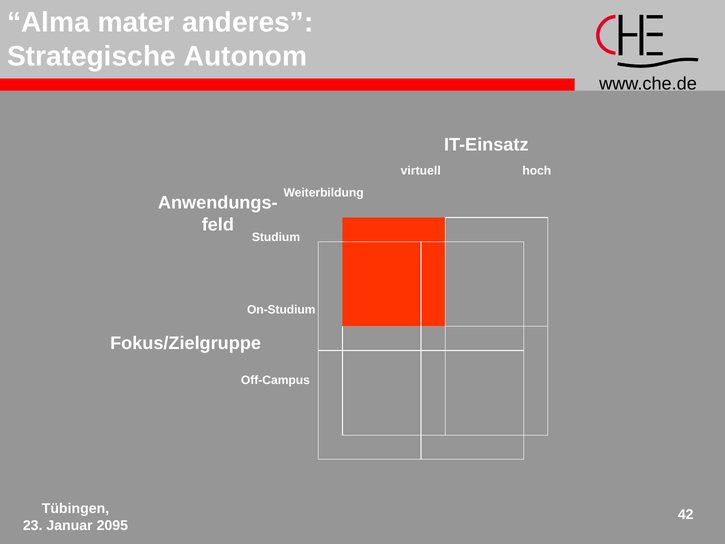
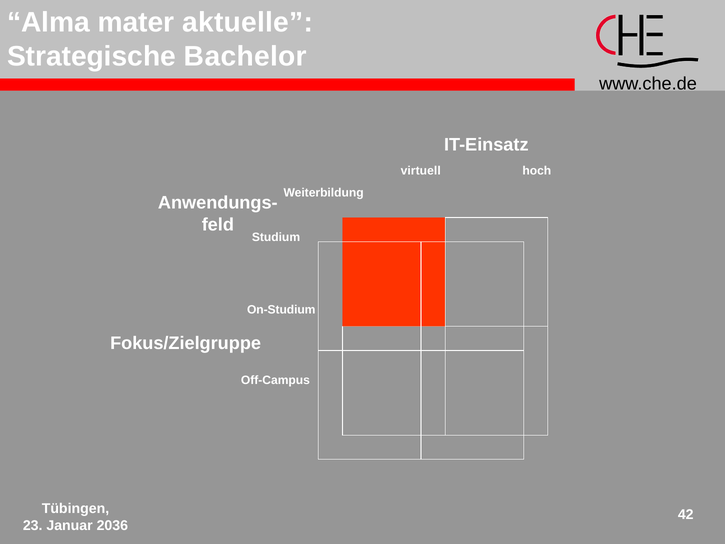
anderes: anderes -> aktuelle
Autonom: Autonom -> Bachelor
2095: 2095 -> 2036
